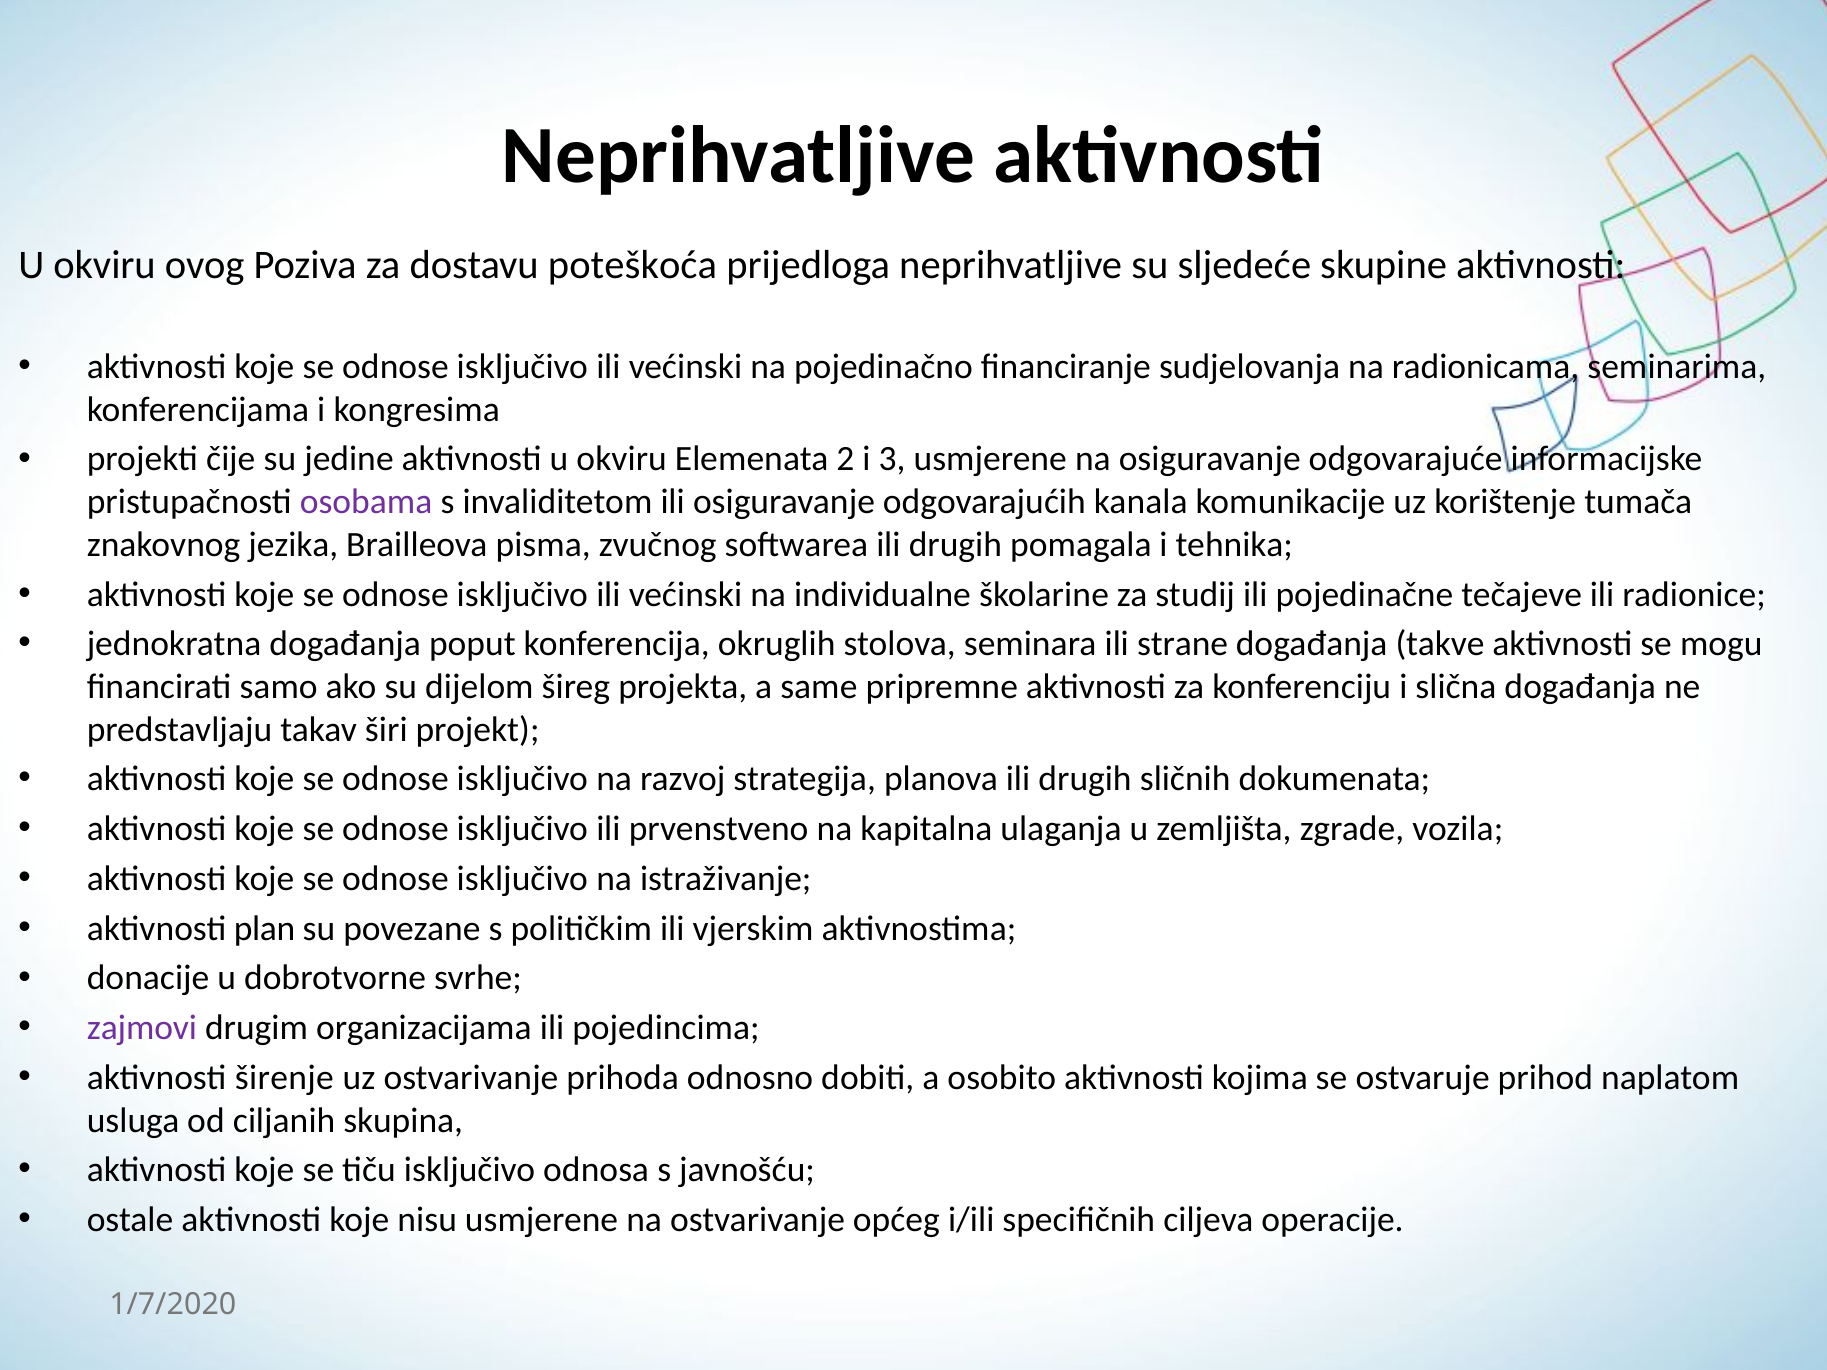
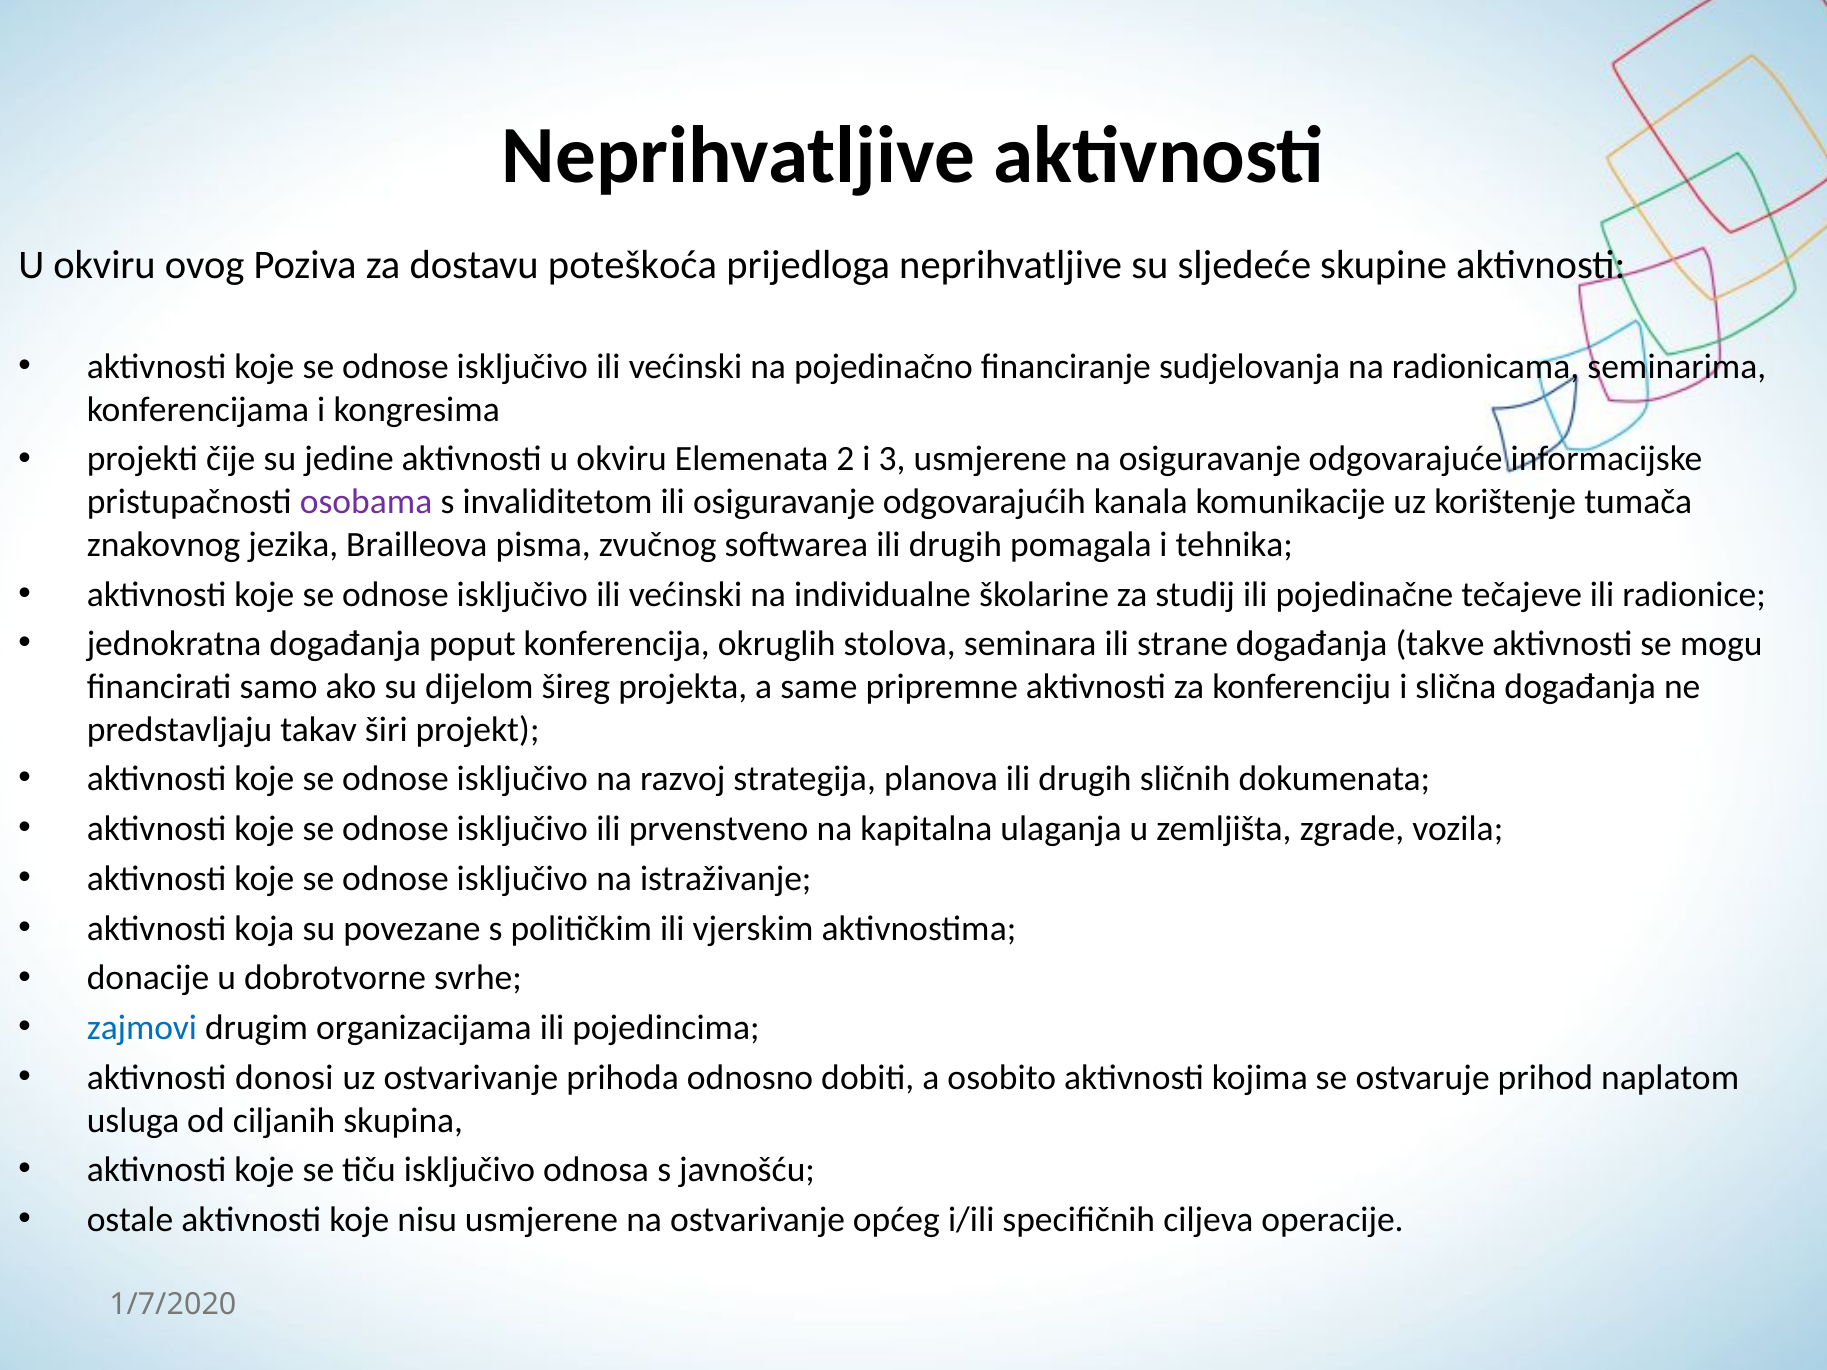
plan: plan -> koja
zajmovi colour: purple -> blue
širenje: širenje -> donosi
